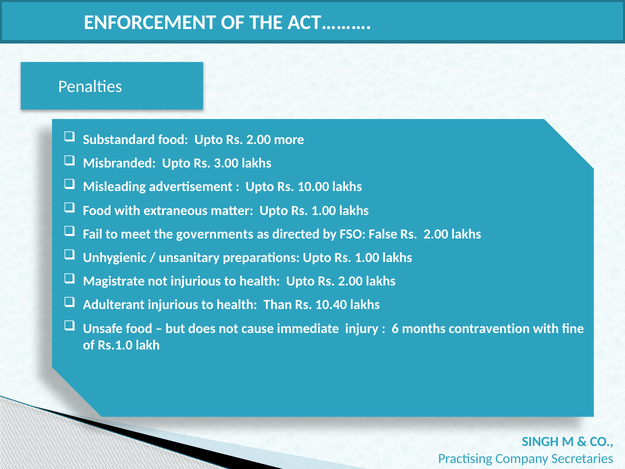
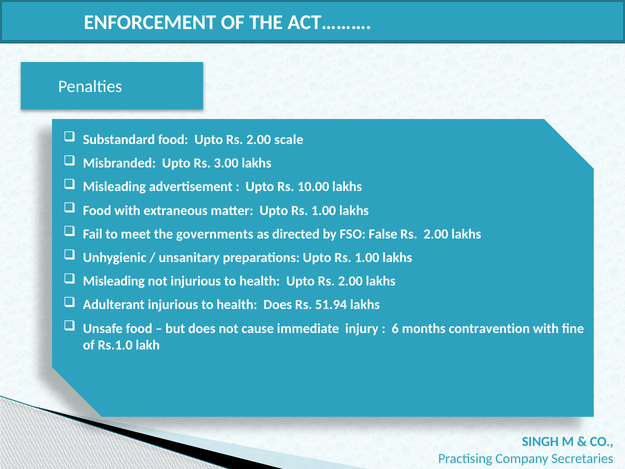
more: more -> scale
Magistrate at (114, 281): Magistrate -> Misleading
health Than: Than -> Does
10.40: 10.40 -> 51.94
